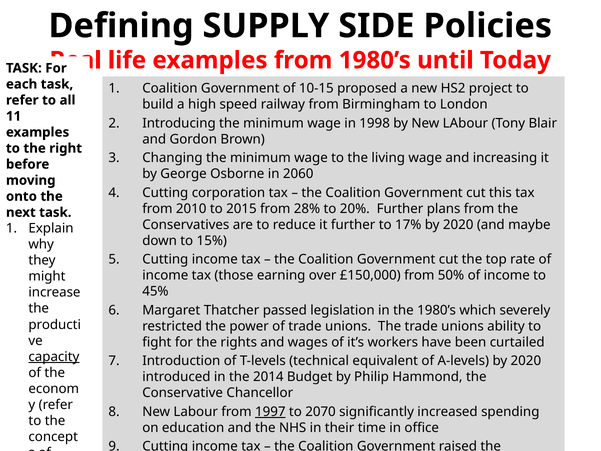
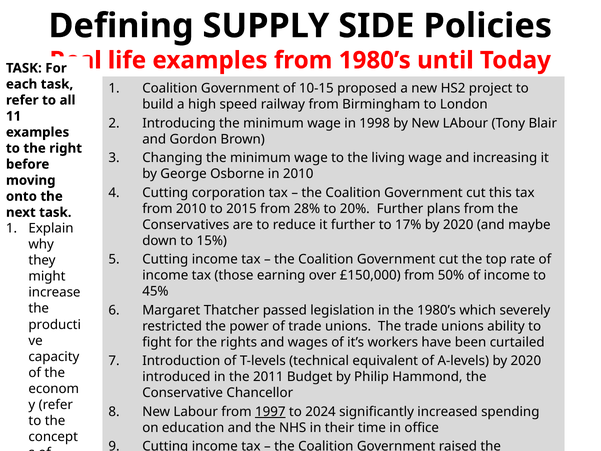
Osborne in 2060: 2060 -> 2010
capacity underline: present -> none
2014: 2014 -> 2011
2070: 2070 -> 2024
